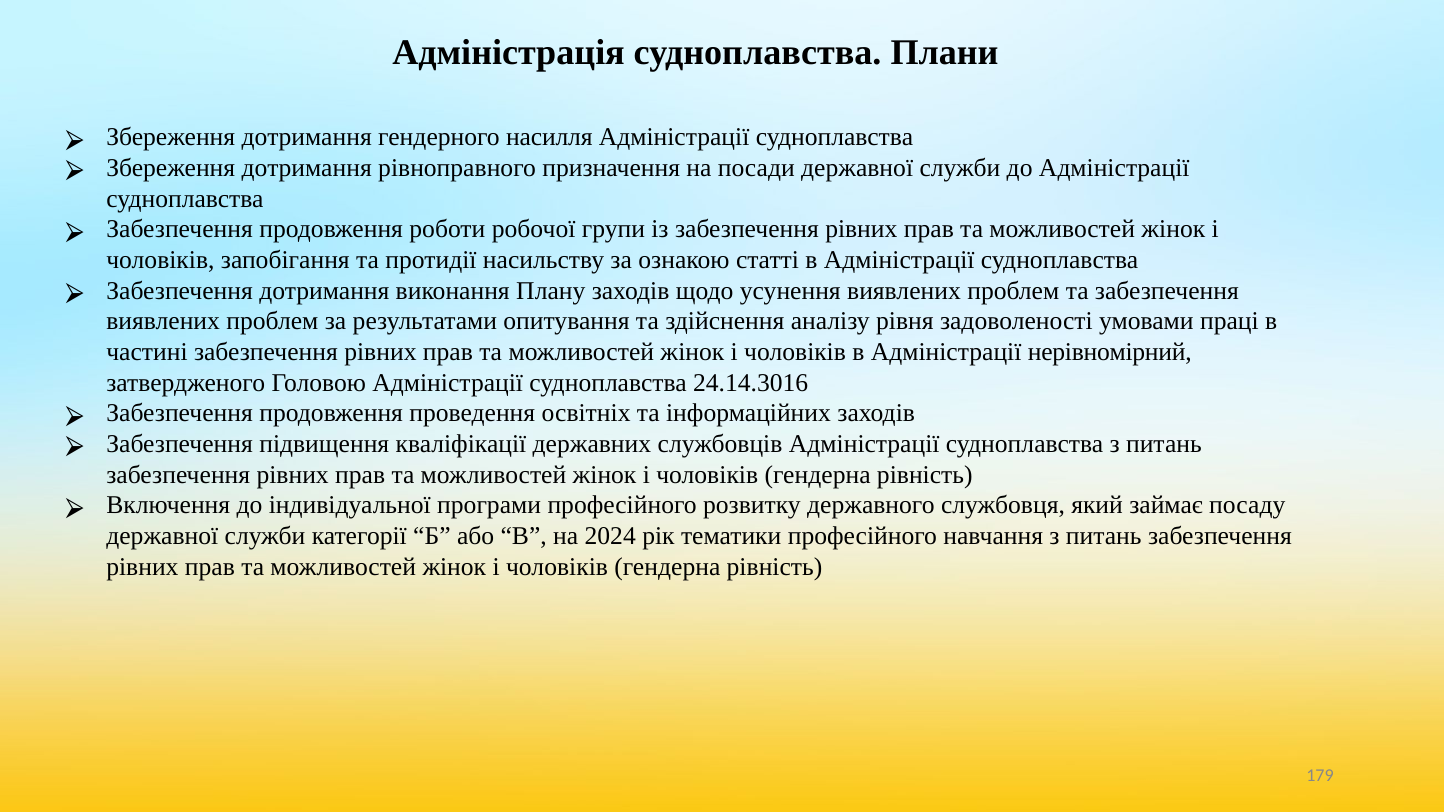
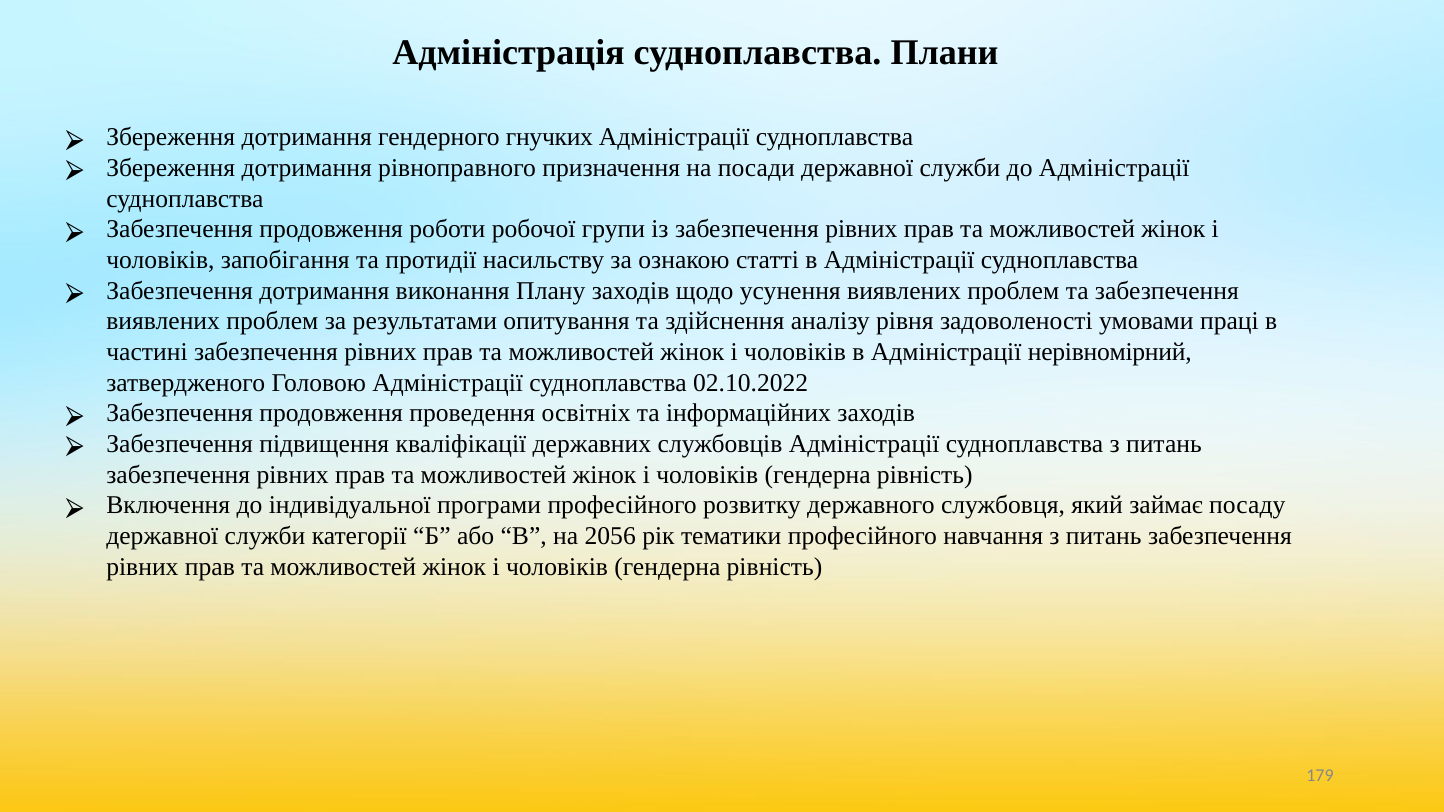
насилля: насилля -> гнучких
24.14.3016: 24.14.3016 -> 02.10.2022
2024: 2024 -> 2056
